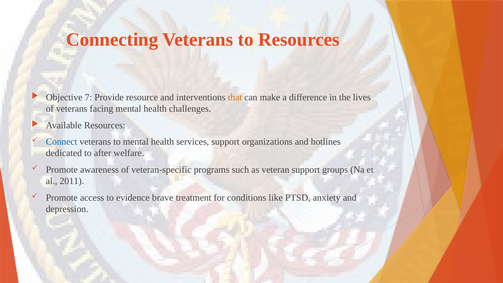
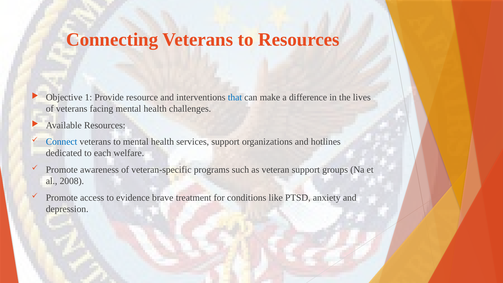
7: 7 -> 1
that colour: orange -> blue
after: after -> each
2011: 2011 -> 2008
